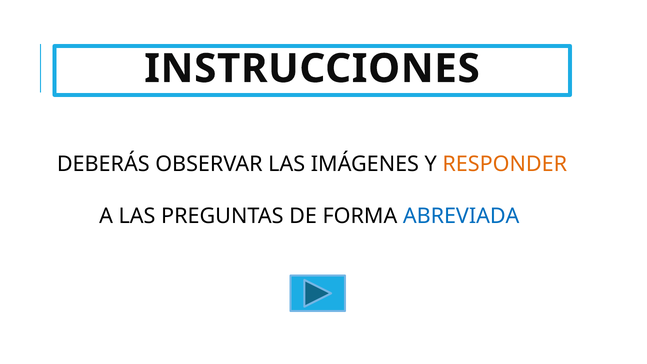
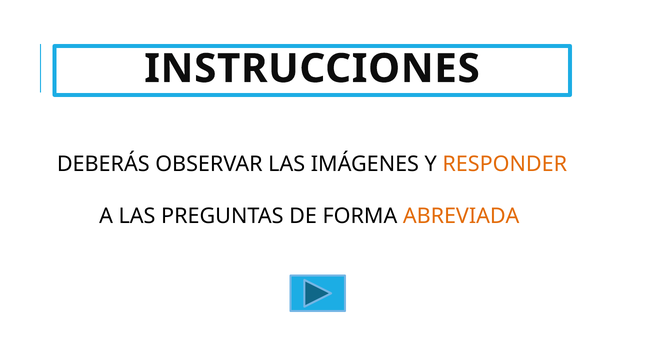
ABREVIADA colour: blue -> orange
